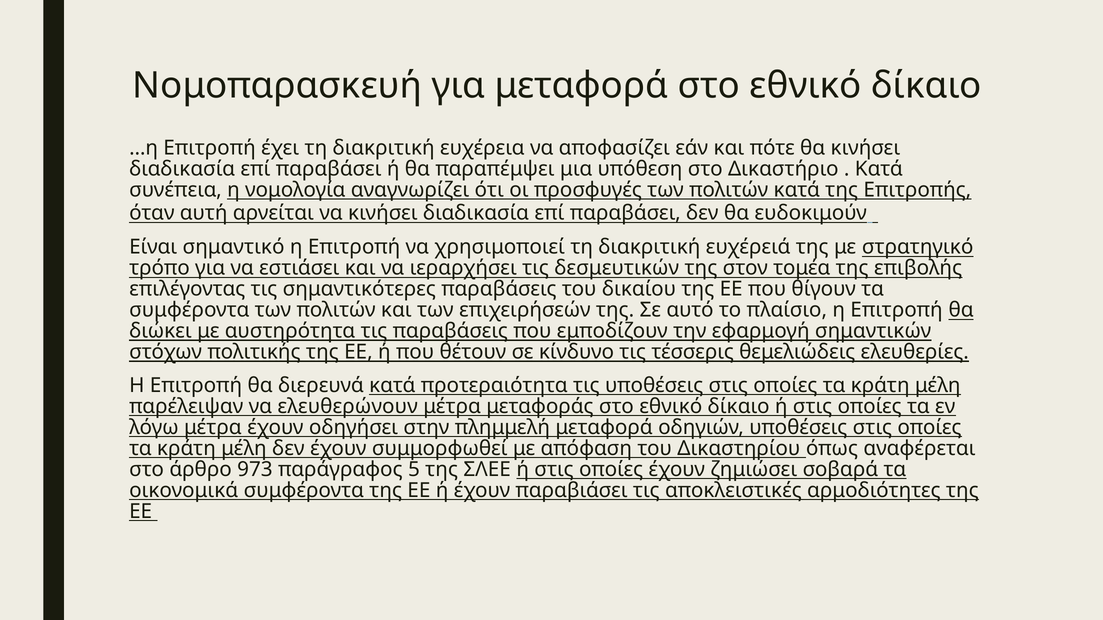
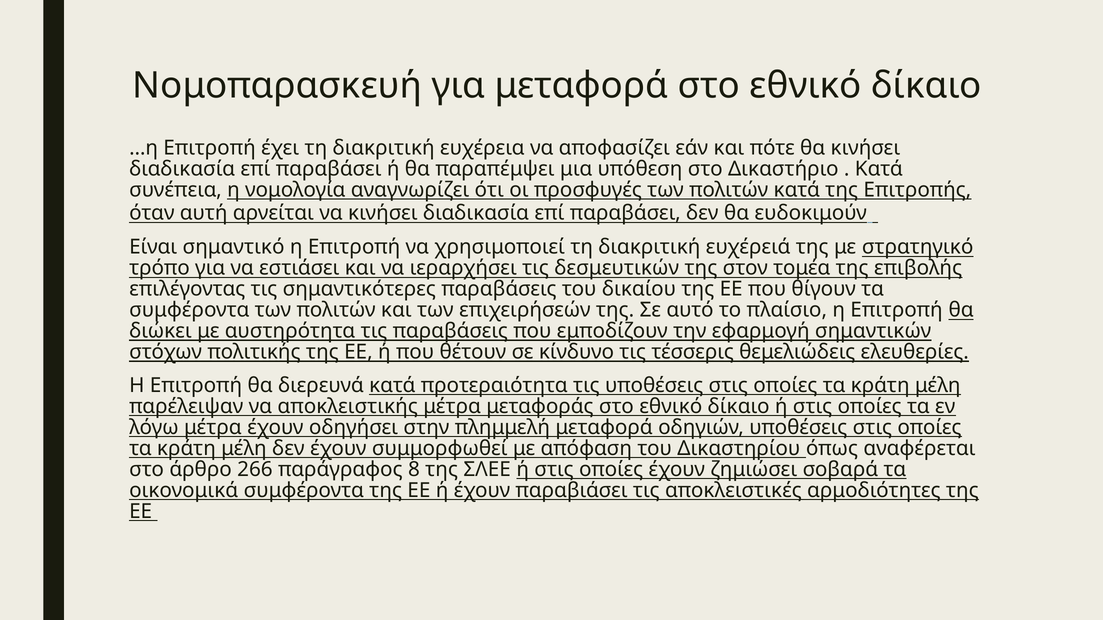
ελευθερώνουν: ελευθερώνουν -> αποκλειστικής
973: 973 -> 266
5: 5 -> 8
